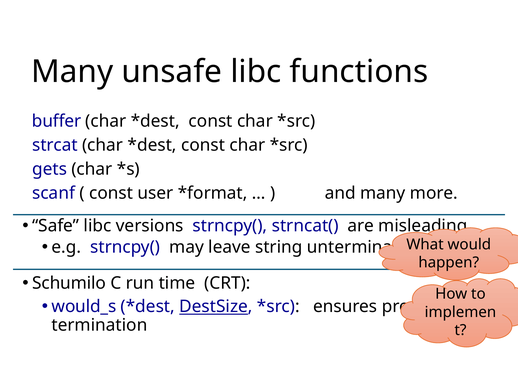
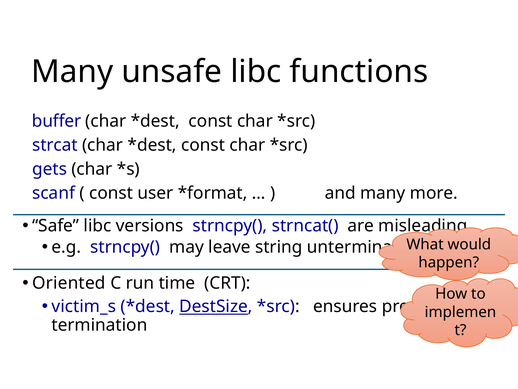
Schumilo: Schumilo -> Oriented
would_s: would_s -> victim_s
